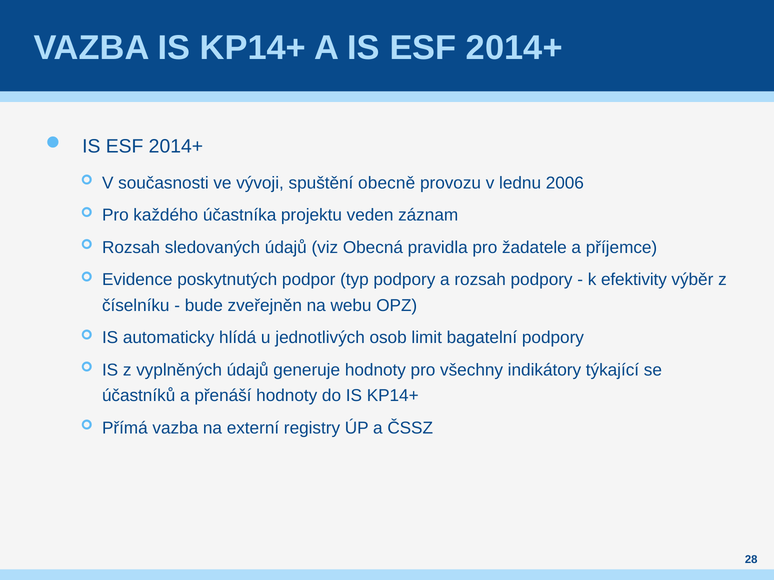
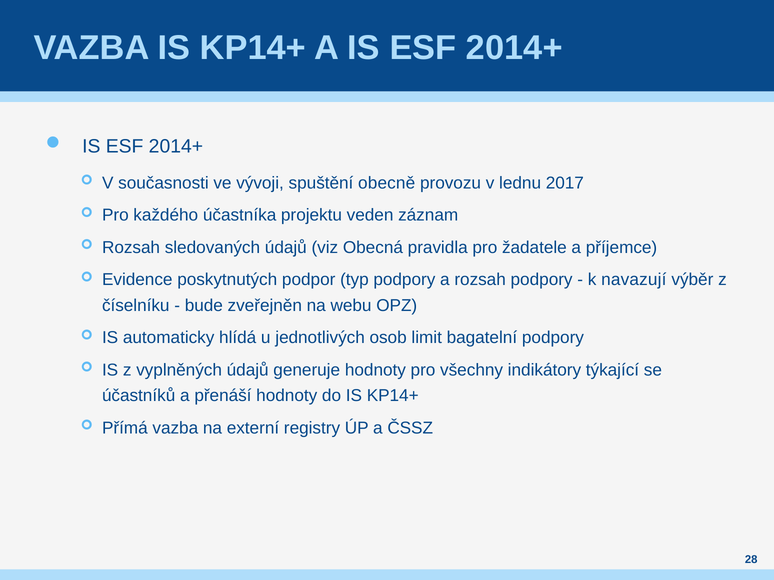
2006: 2006 -> 2017
efektivity: efektivity -> navazují
